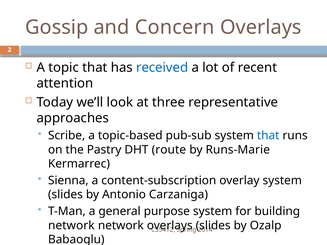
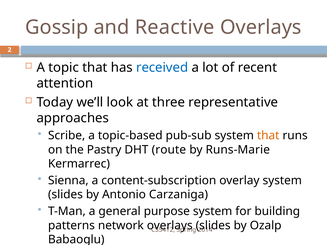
Concern: Concern -> Reactive
that at (268, 136) colour: blue -> orange
network at (71, 226): network -> patterns
